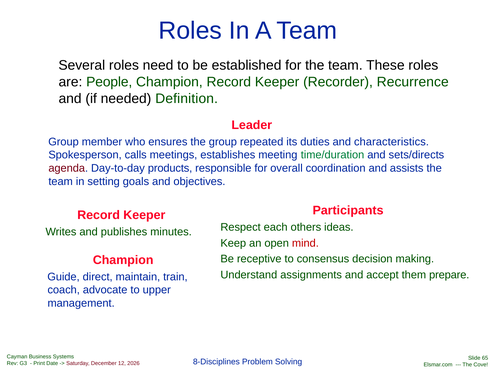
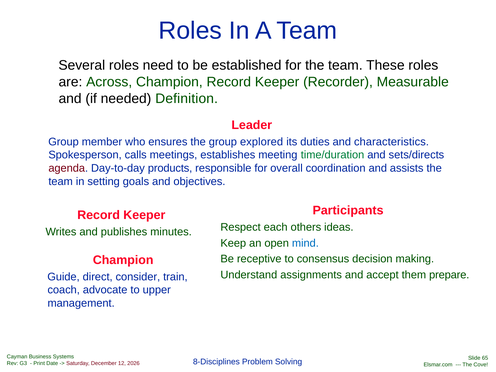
People: People -> Across
Recurrence: Recurrence -> Measurable
repeated: repeated -> explored
mind colour: red -> blue
maintain: maintain -> consider
